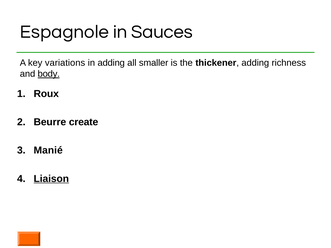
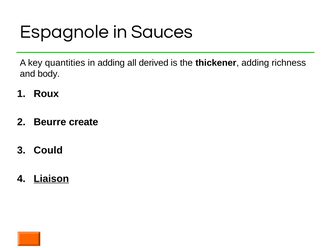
variations: variations -> quantities
smaller: smaller -> derived
body underline: present -> none
Manié: Manié -> Could
